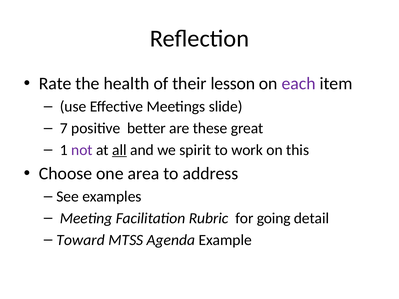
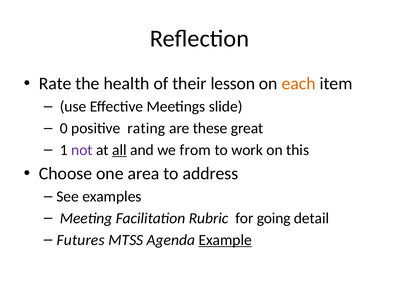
each colour: purple -> orange
7: 7 -> 0
better: better -> rating
spirit: spirit -> from
Toward: Toward -> Futures
Example underline: none -> present
